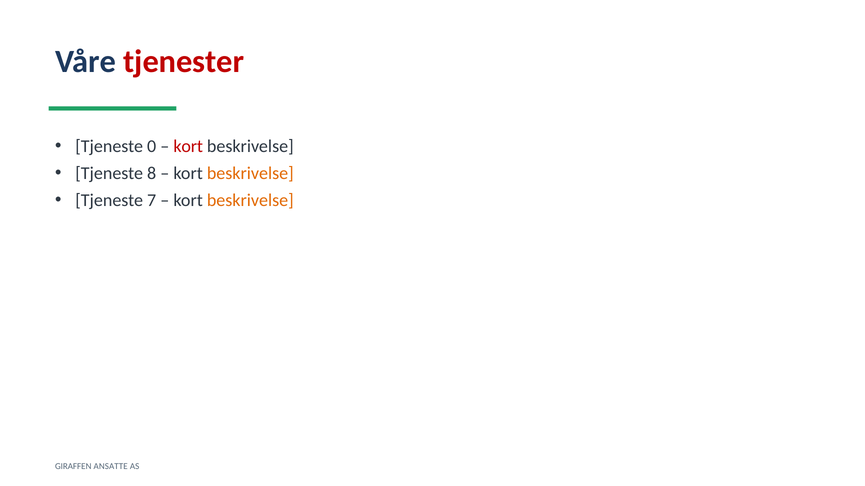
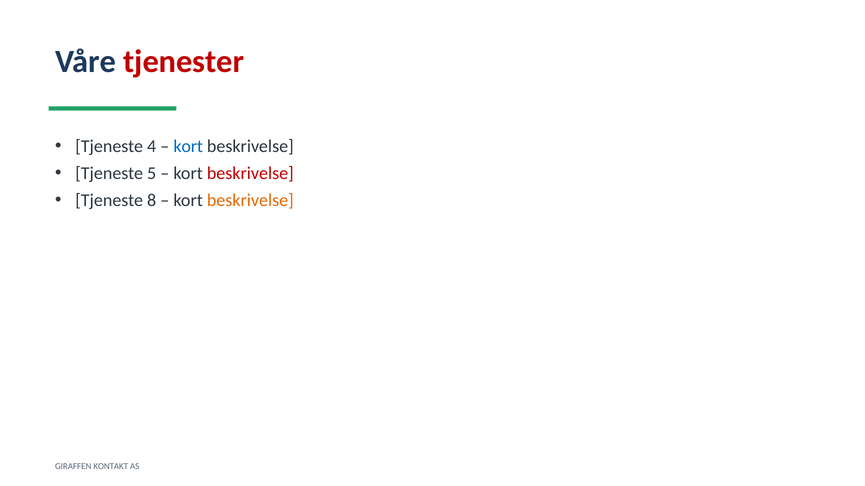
0: 0 -> 4
kort at (188, 147) colour: red -> blue
8: 8 -> 5
beskrivelse at (250, 174) colour: orange -> red
7: 7 -> 8
ANSATTE: ANSATTE -> KONTAKT
